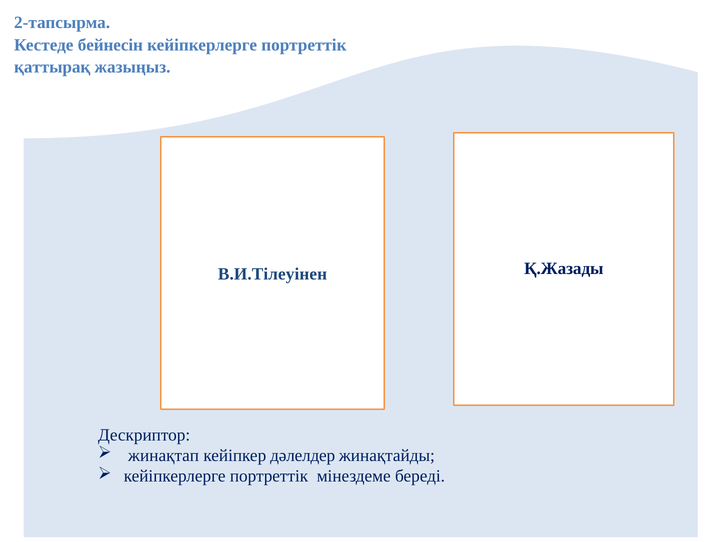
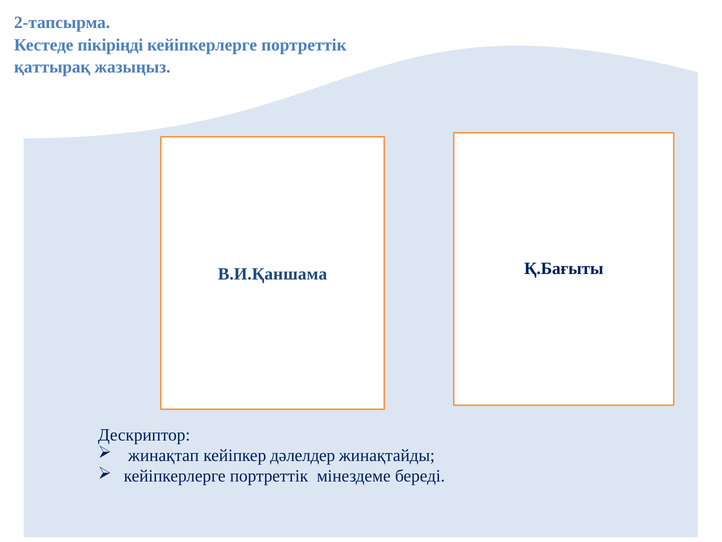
бейнесін: бейнесін -> пікіріңді
Қ.Жазады: Қ.Жазады -> Қ.Бағыты
В.И.Тілеуінен: В.И.Тілеуінен -> В.И.Қаншама
